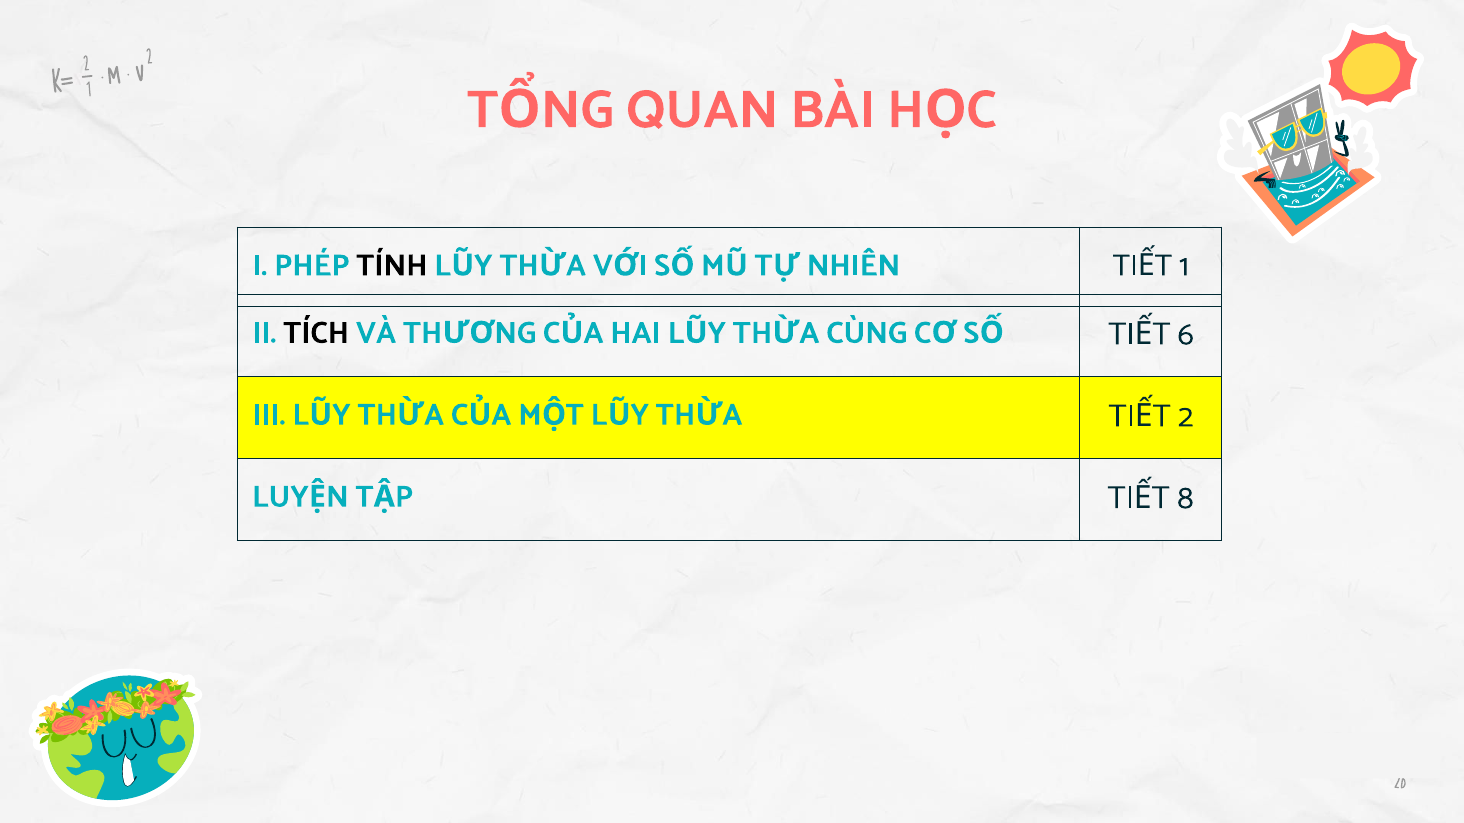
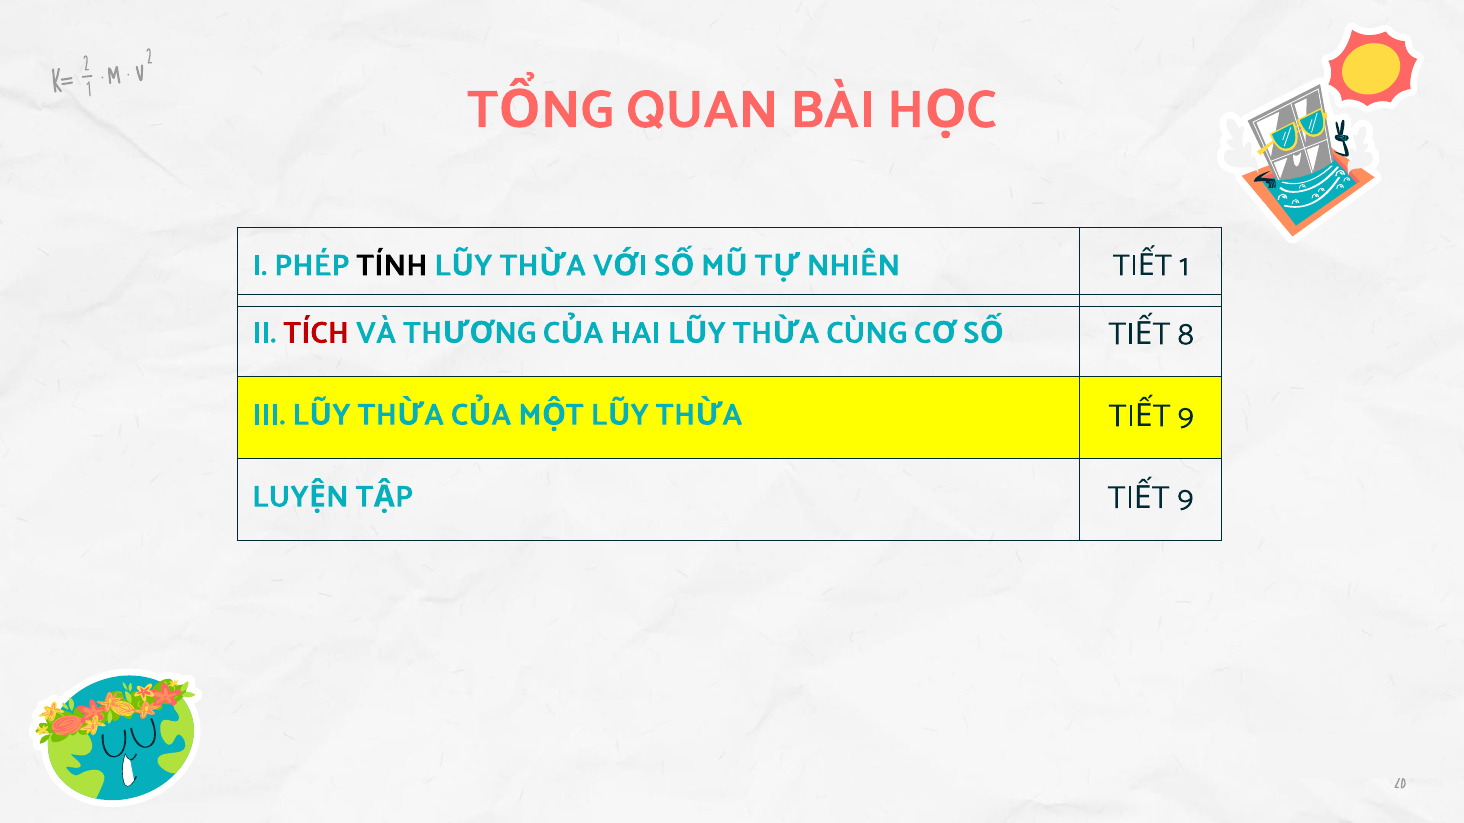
TÍCH colour: black -> red
6: 6 -> 8
2 at (1186, 416): 2 -> 9
8 at (1185, 498): 8 -> 9
